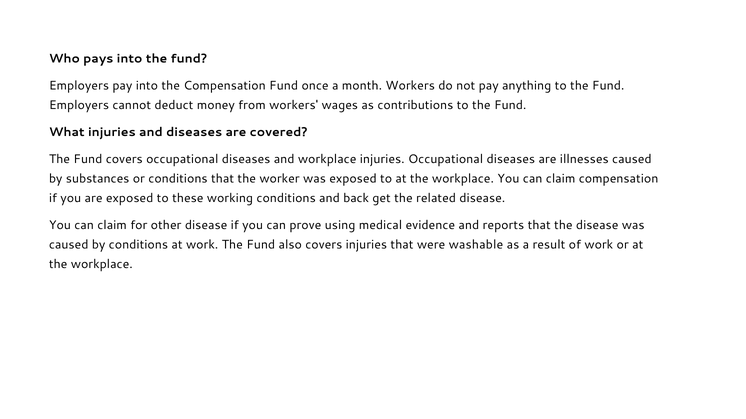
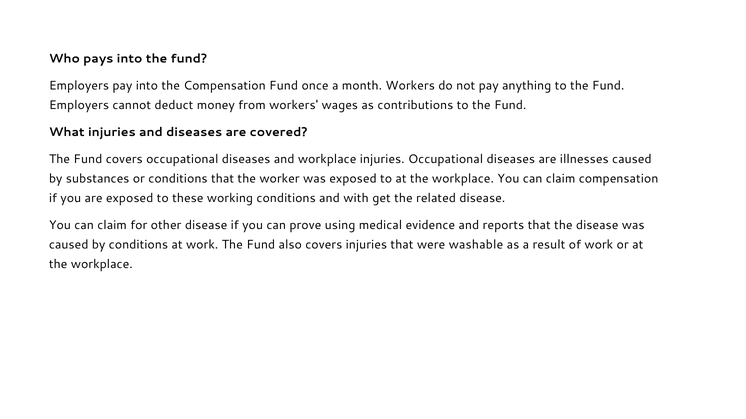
back: back -> with
